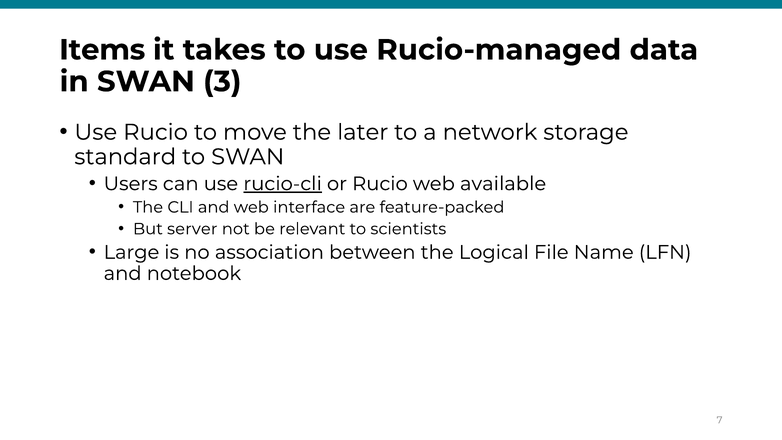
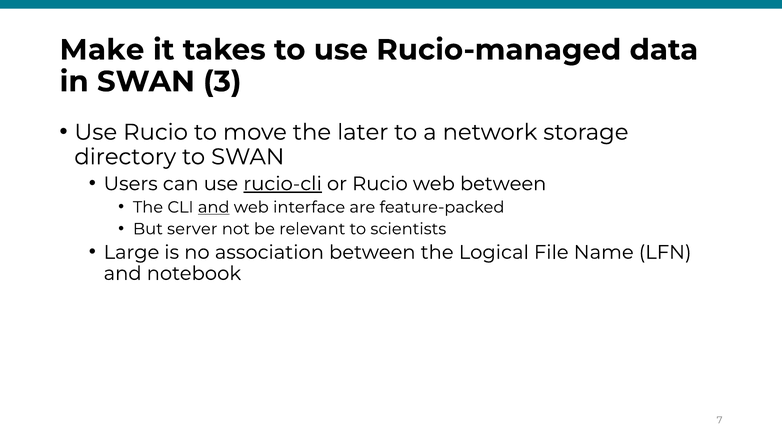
Items: Items -> Make
standard: standard -> directory
web available: available -> between
and at (214, 207) underline: none -> present
